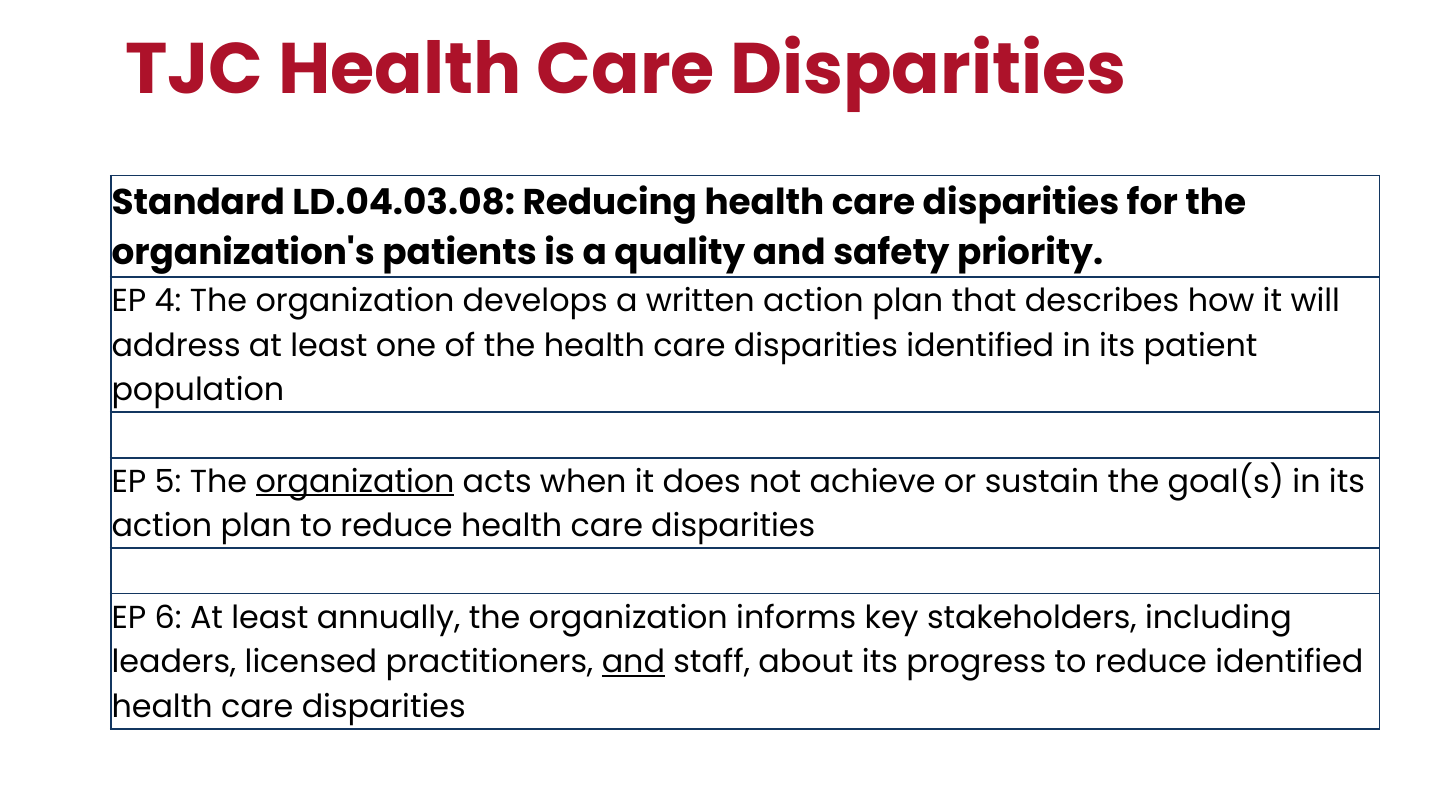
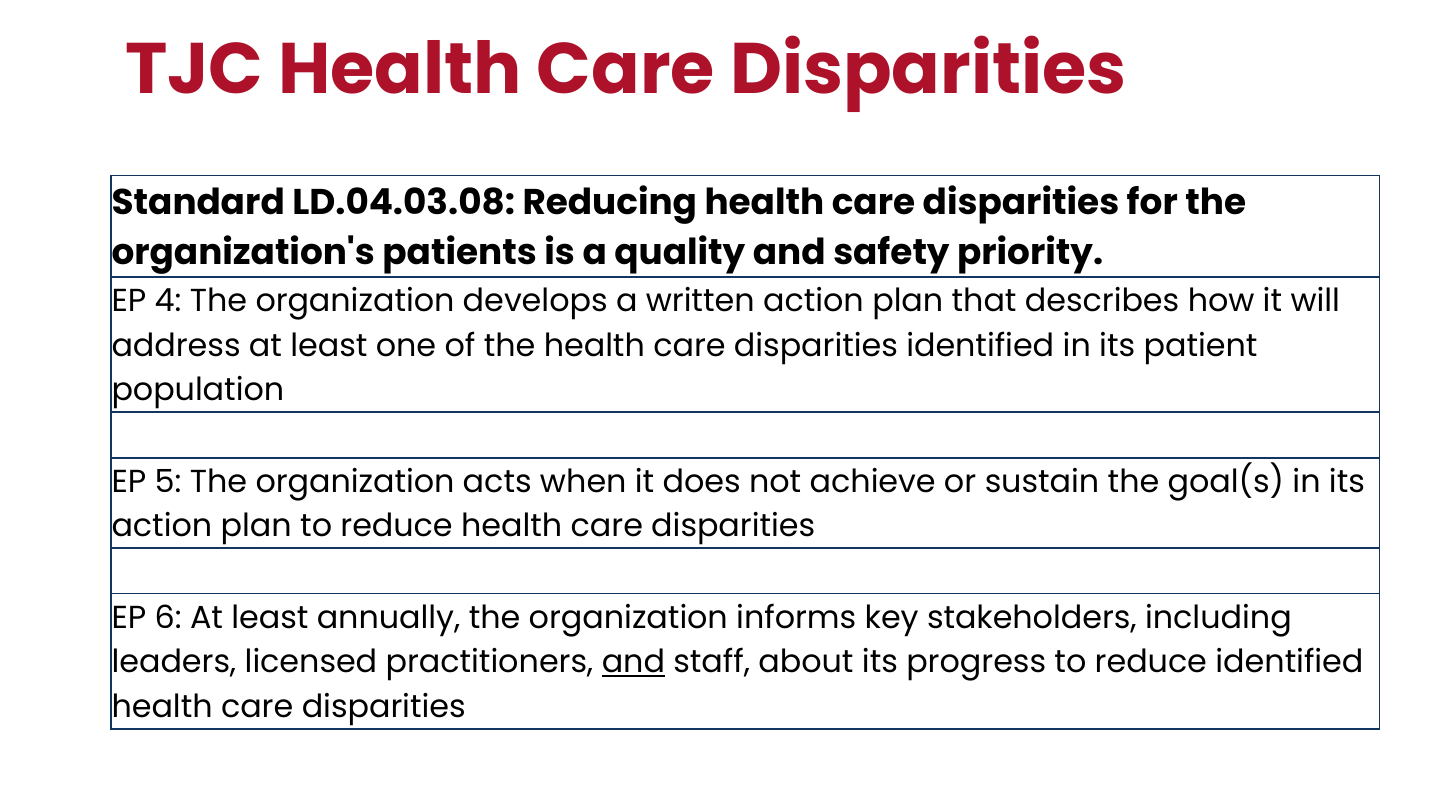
organization at (355, 482) underline: present -> none
